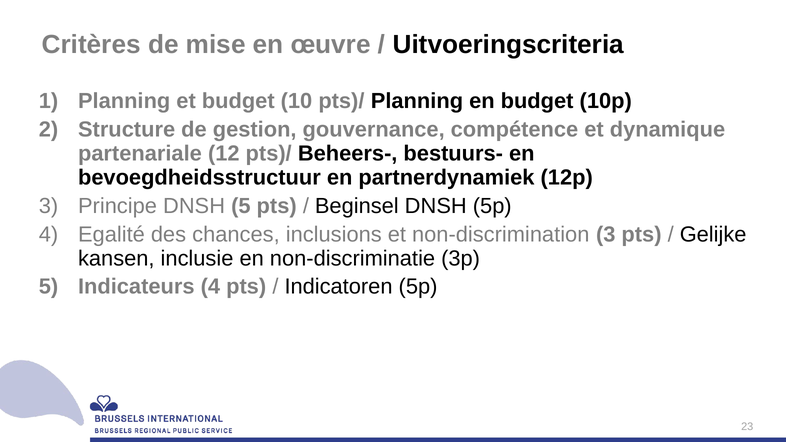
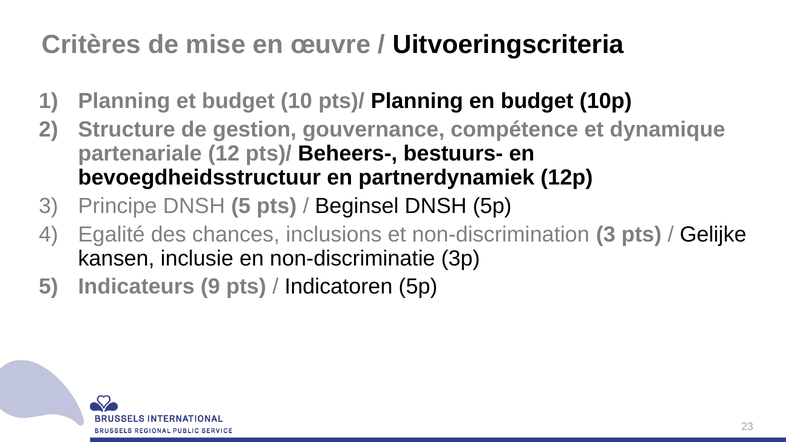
Indicateurs 4: 4 -> 9
